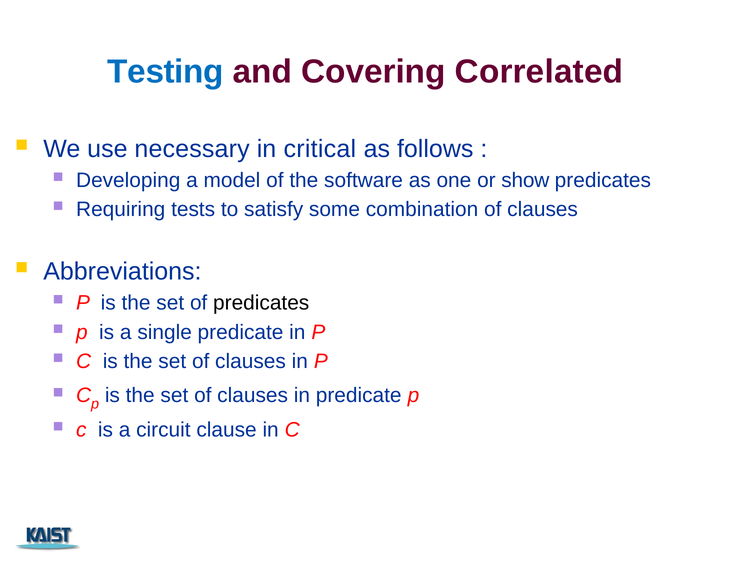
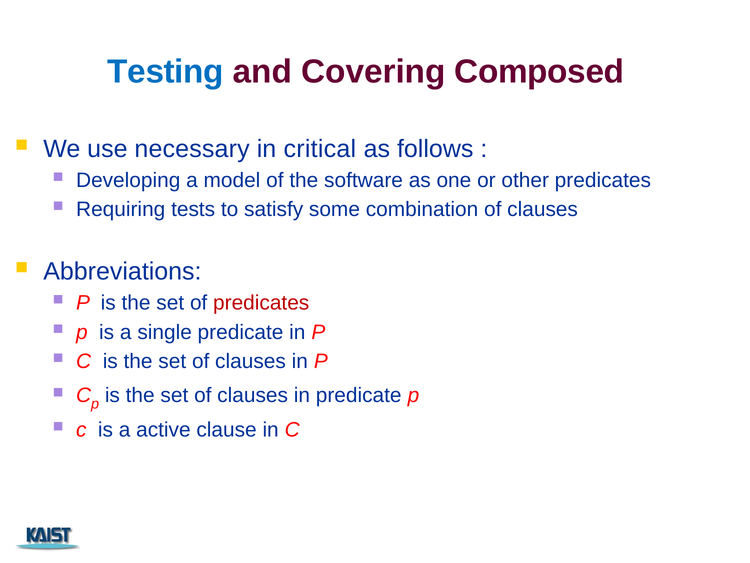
Correlated: Correlated -> Composed
show: show -> other
predicates at (261, 303) colour: black -> red
circuit: circuit -> active
